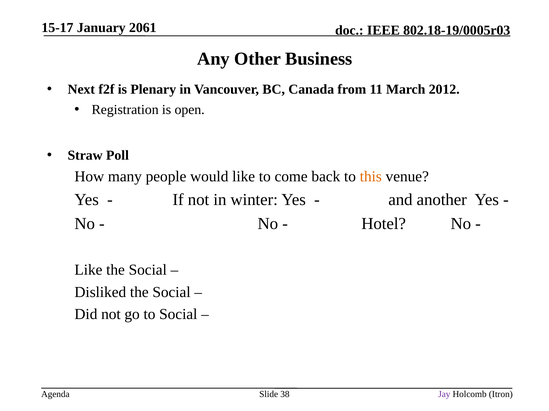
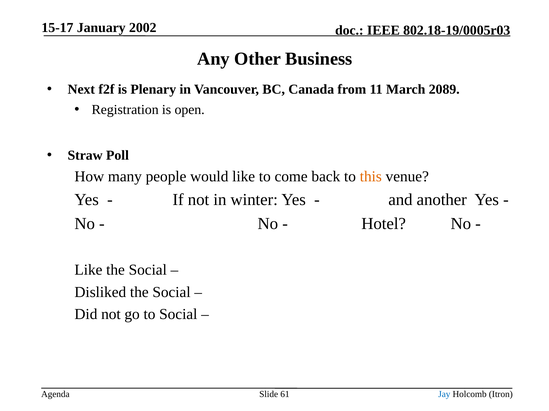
2061: 2061 -> 2002
2012: 2012 -> 2089
38: 38 -> 61
Jay colour: purple -> blue
